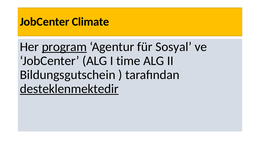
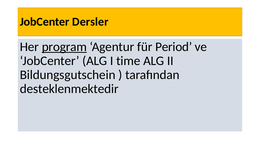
Climate: Climate -> Dersler
Sosyal: Sosyal -> Period
desteklenmektedir underline: present -> none
